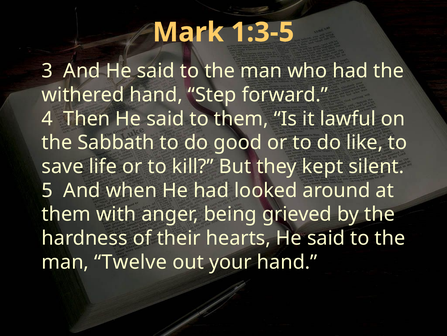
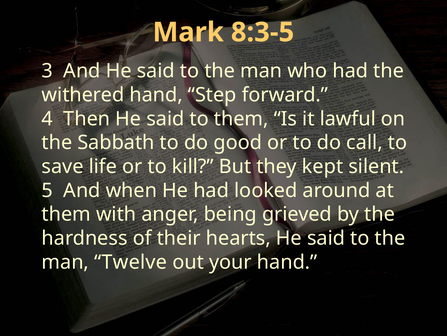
1:3-5: 1:3-5 -> 8:3-5
like: like -> call
